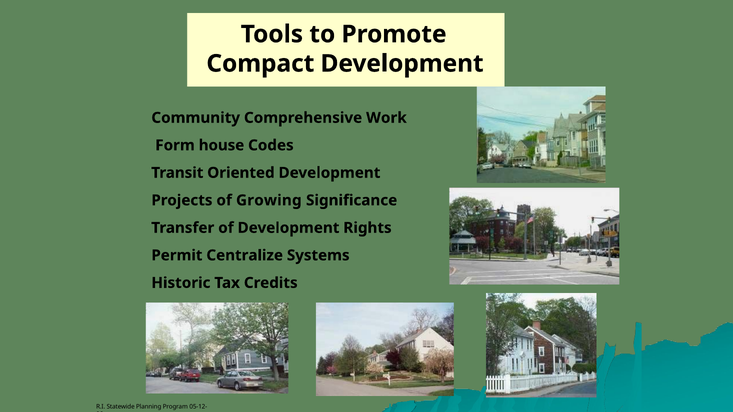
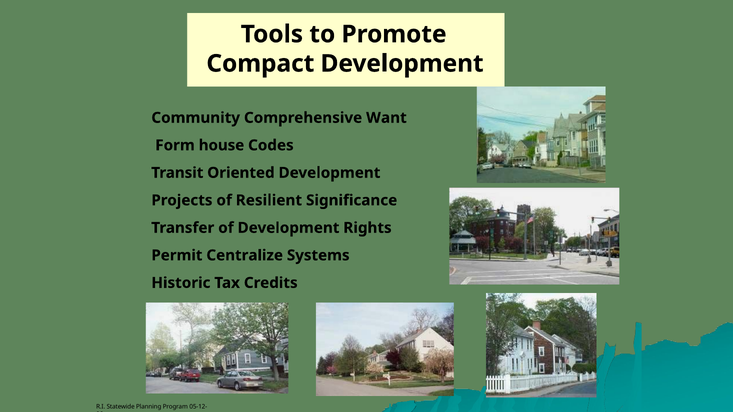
Work: Work -> Want
Growing: Growing -> Resilient
